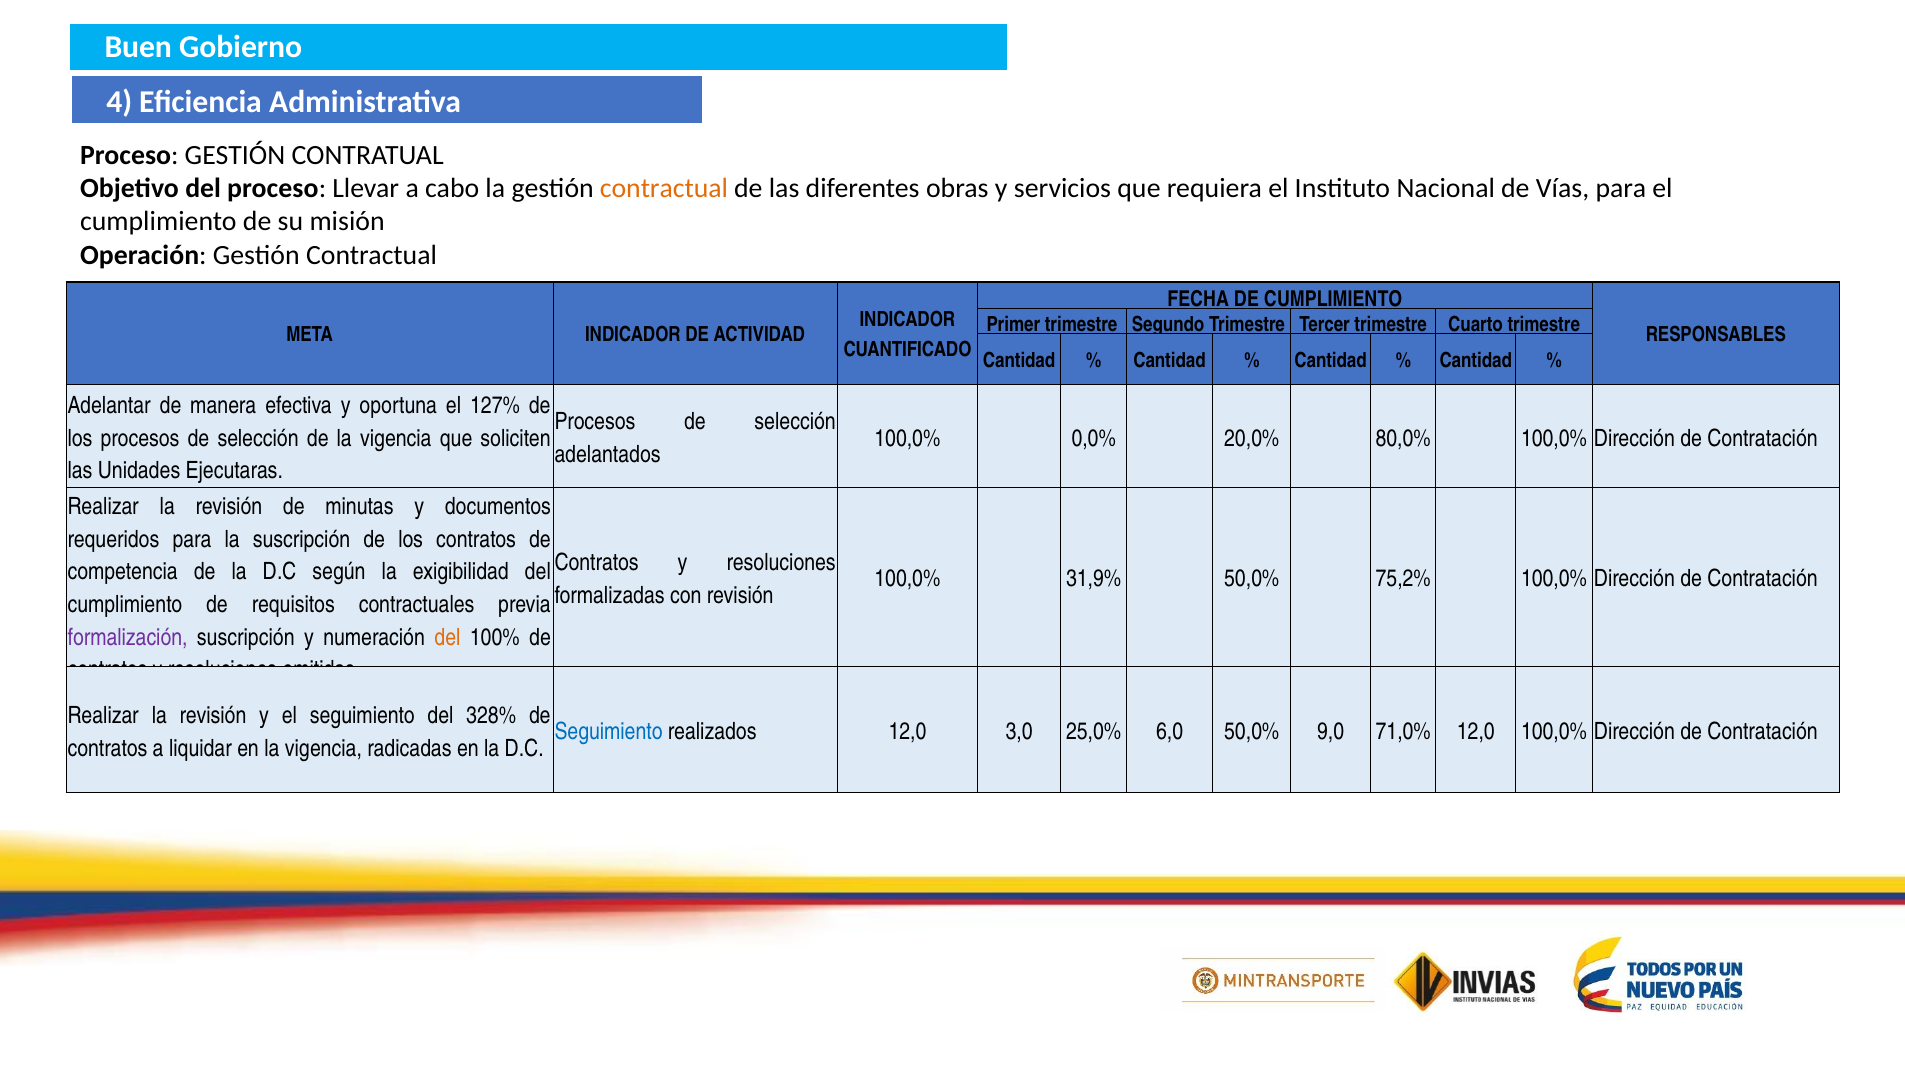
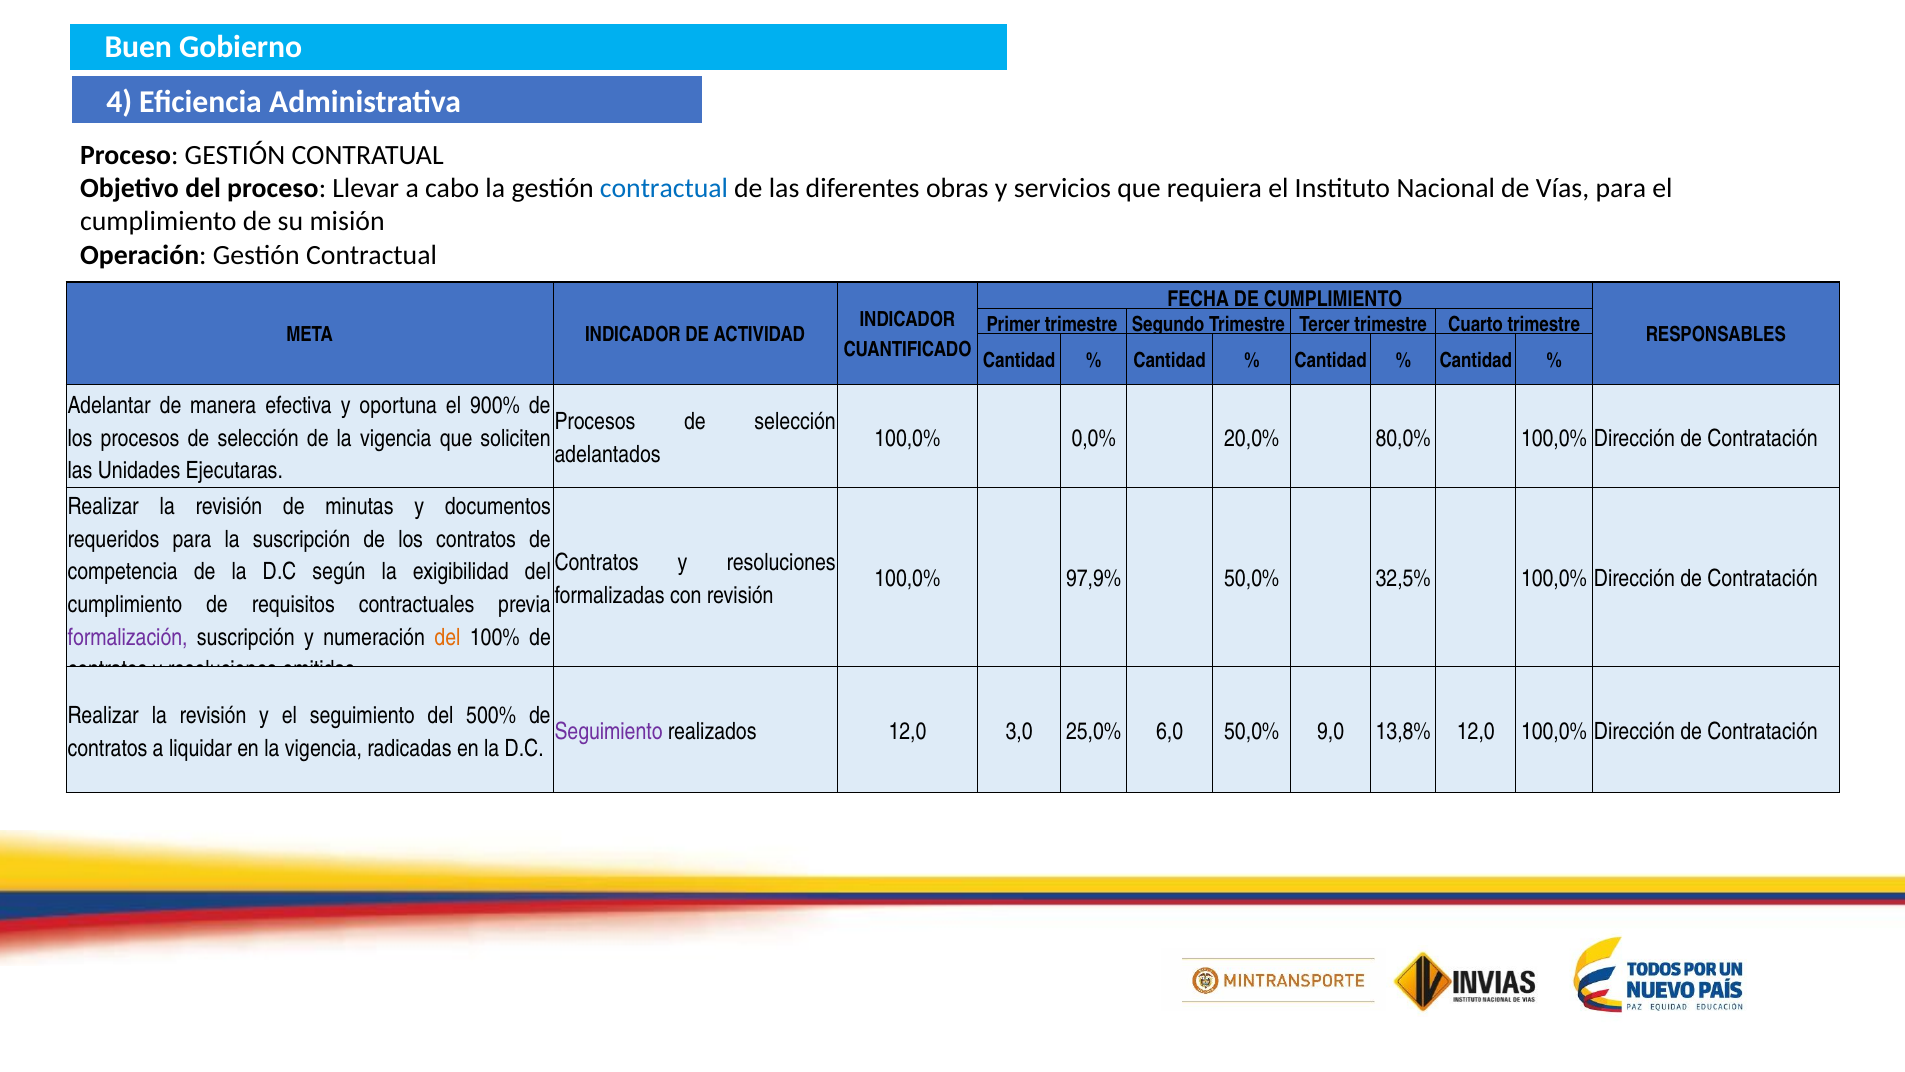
contractual at (664, 188) colour: orange -> blue
127%: 127% -> 900%
31,9%: 31,9% -> 97,9%
75,2%: 75,2% -> 32,5%
328%: 328% -> 500%
Seguimiento at (609, 732) colour: blue -> purple
71,0%: 71,0% -> 13,8%
